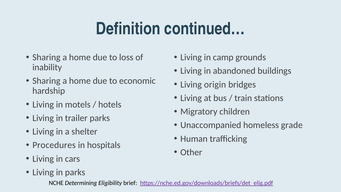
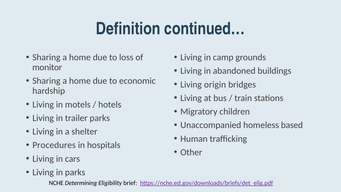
inability: inability -> monitor
grade: grade -> based
